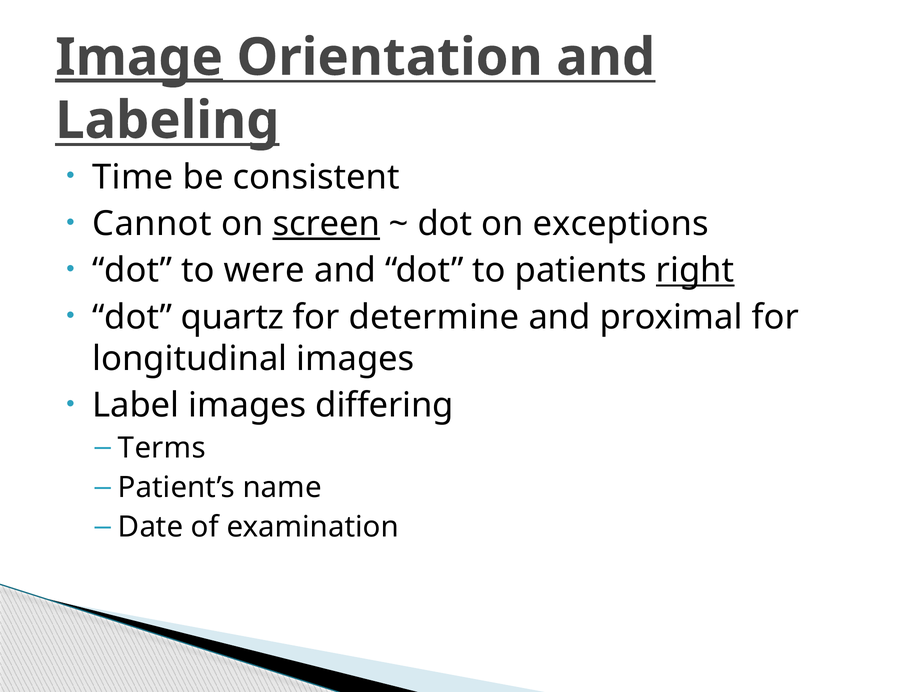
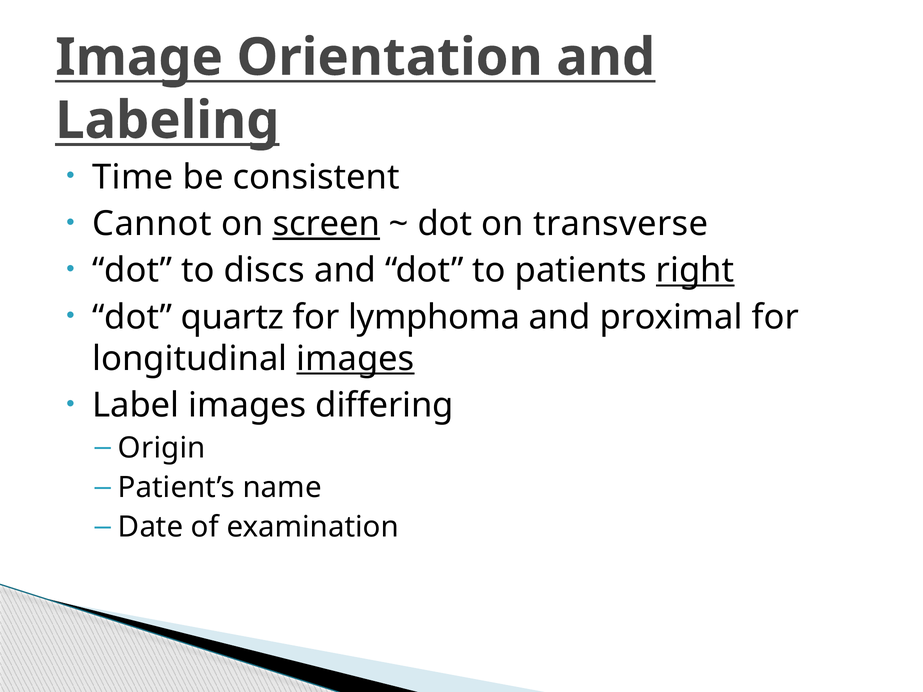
Image underline: present -> none
exceptions: exceptions -> transverse
were: were -> discs
determine: determine -> lymphoma
images at (355, 359) underline: none -> present
Terms: Terms -> Origin
